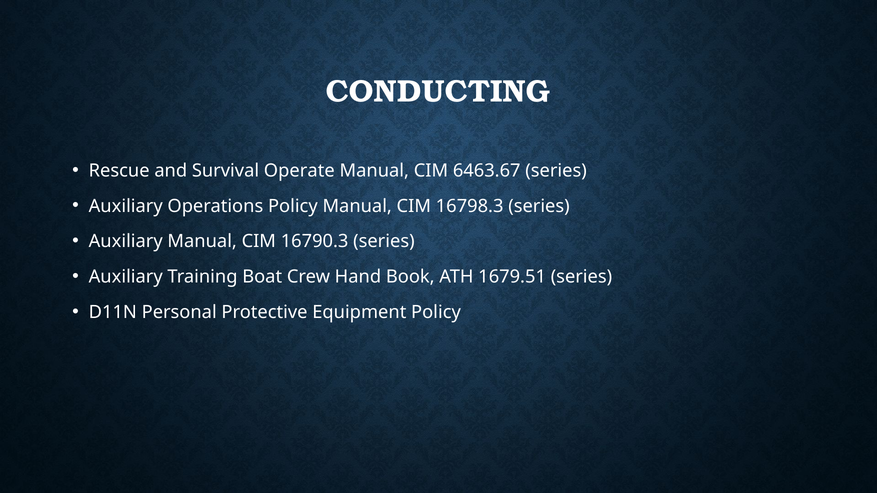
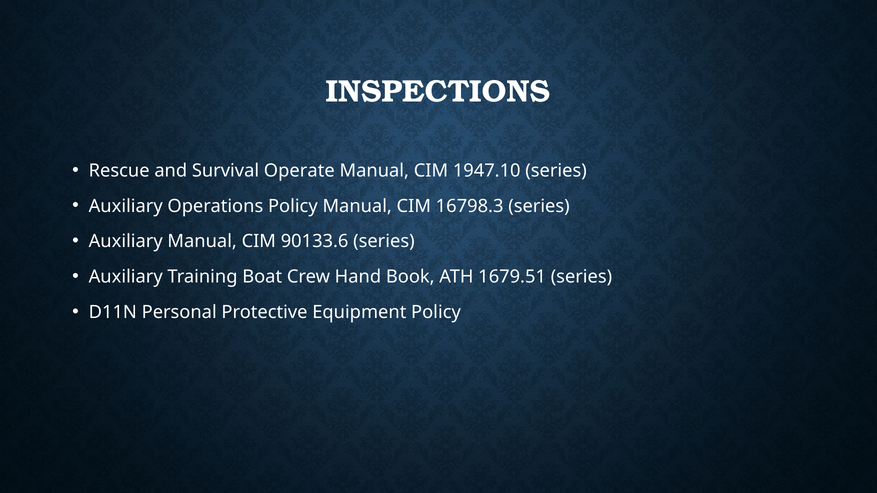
CONDUCTING: CONDUCTING -> INSPECTIONS
6463.67: 6463.67 -> 1947.10
16790.3: 16790.3 -> 90133.6
